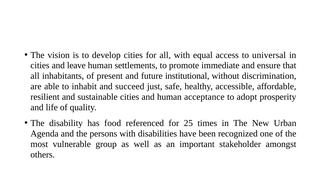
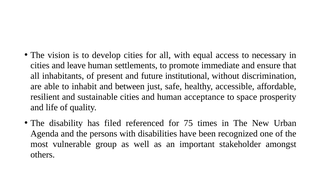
universal: universal -> necessary
succeed: succeed -> between
adopt: adopt -> space
food: food -> filed
25: 25 -> 75
